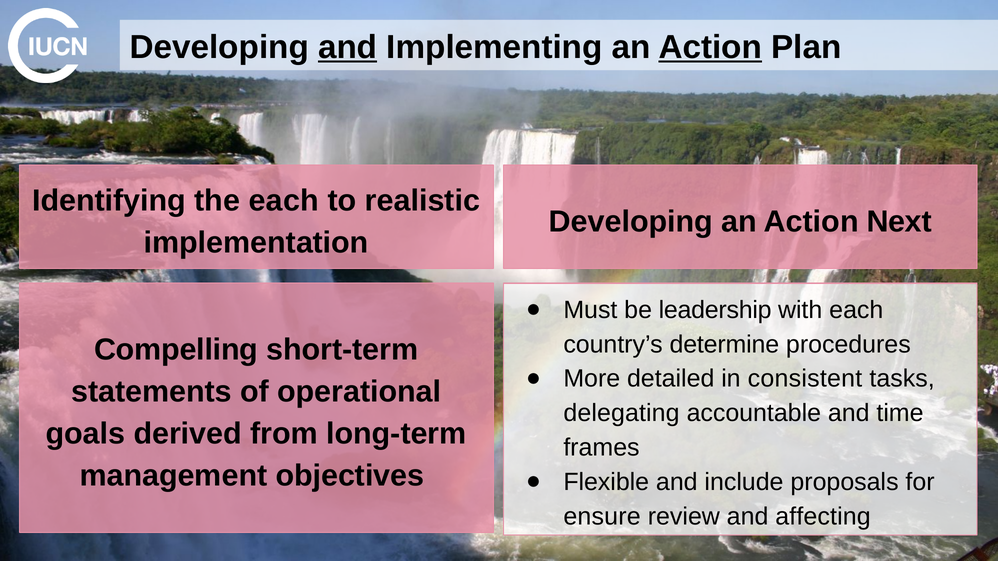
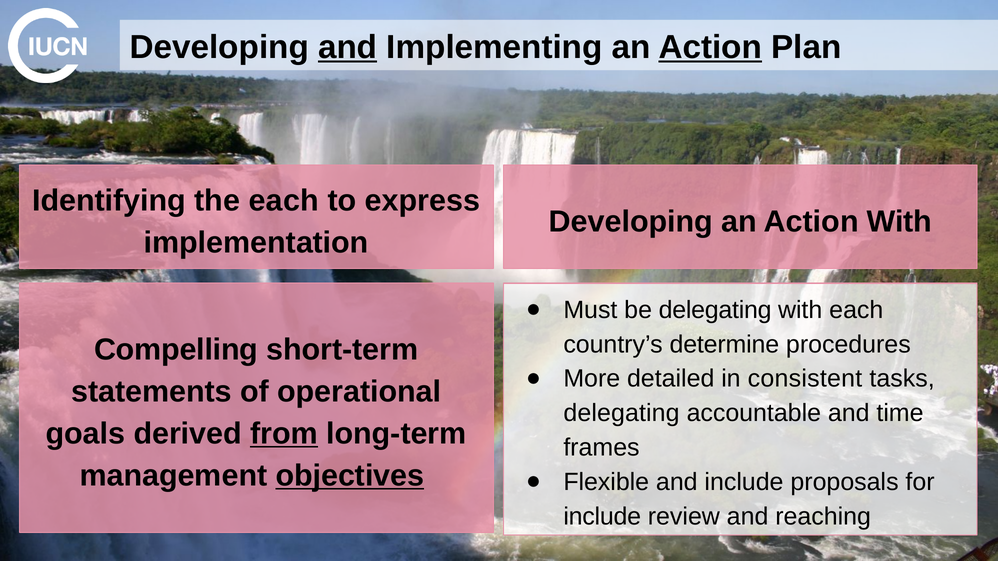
realistic: realistic -> express
Action Next: Next -> With
be leadership: leadership -> delegating
from underline: none -> present
objectives underline: none -> present
ensure at (602, 517): ensure -> include
affecting: affecting -> reaching
